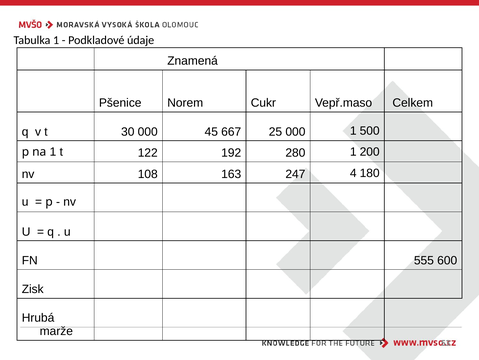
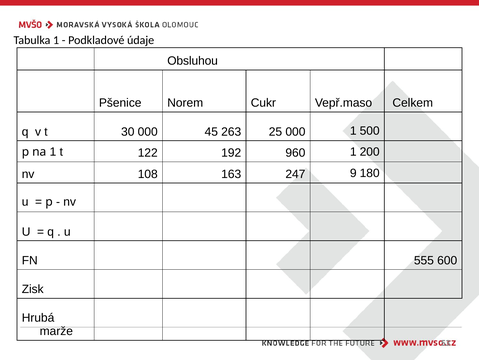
Znamená: Znamená -> Obsluhou
667: 667 -> 263
280: 280 -> 960
4: 4 -> 9
